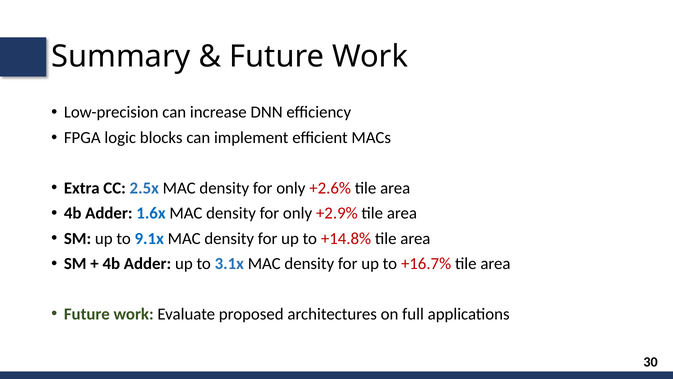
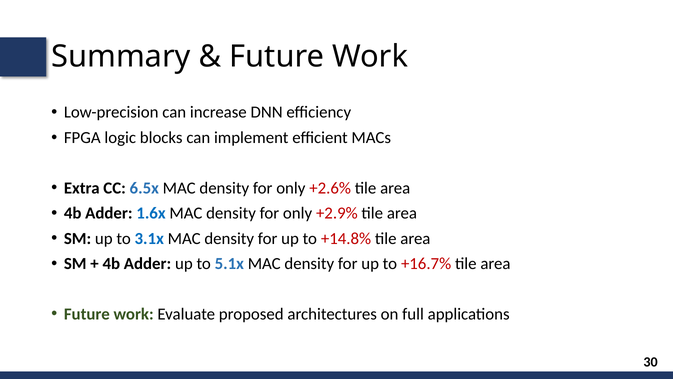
2.5x: 2.5x -> 6.5x
9.1x: 9.1x -> 3.1x
3.1x: 3.1x -> 5.1x
